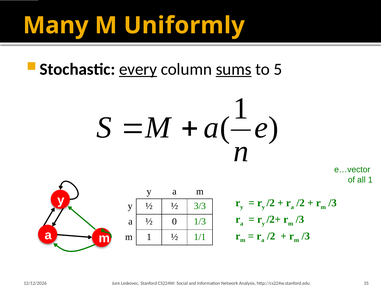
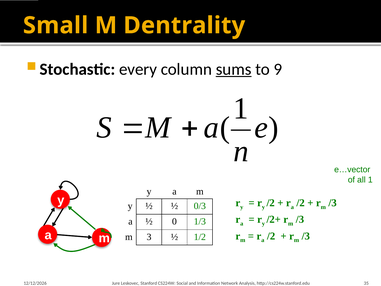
Many: Many -> Small
Uniformly: Uniformly -> Dentrality
every underline: present -> none
5: 5 -> 9
3/3: 3/3 -> 0/3
m 1: 1 -> 3
1/1: 1/1 -> 1/2
